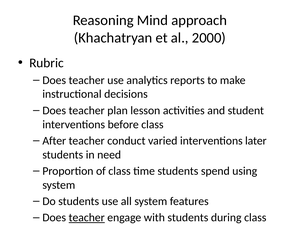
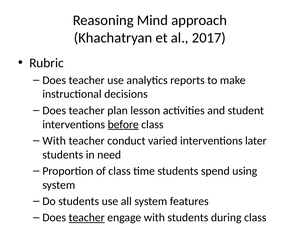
2000: 2000 -> 2017
before underline: none -> present
After at (54, 141): After -> With
